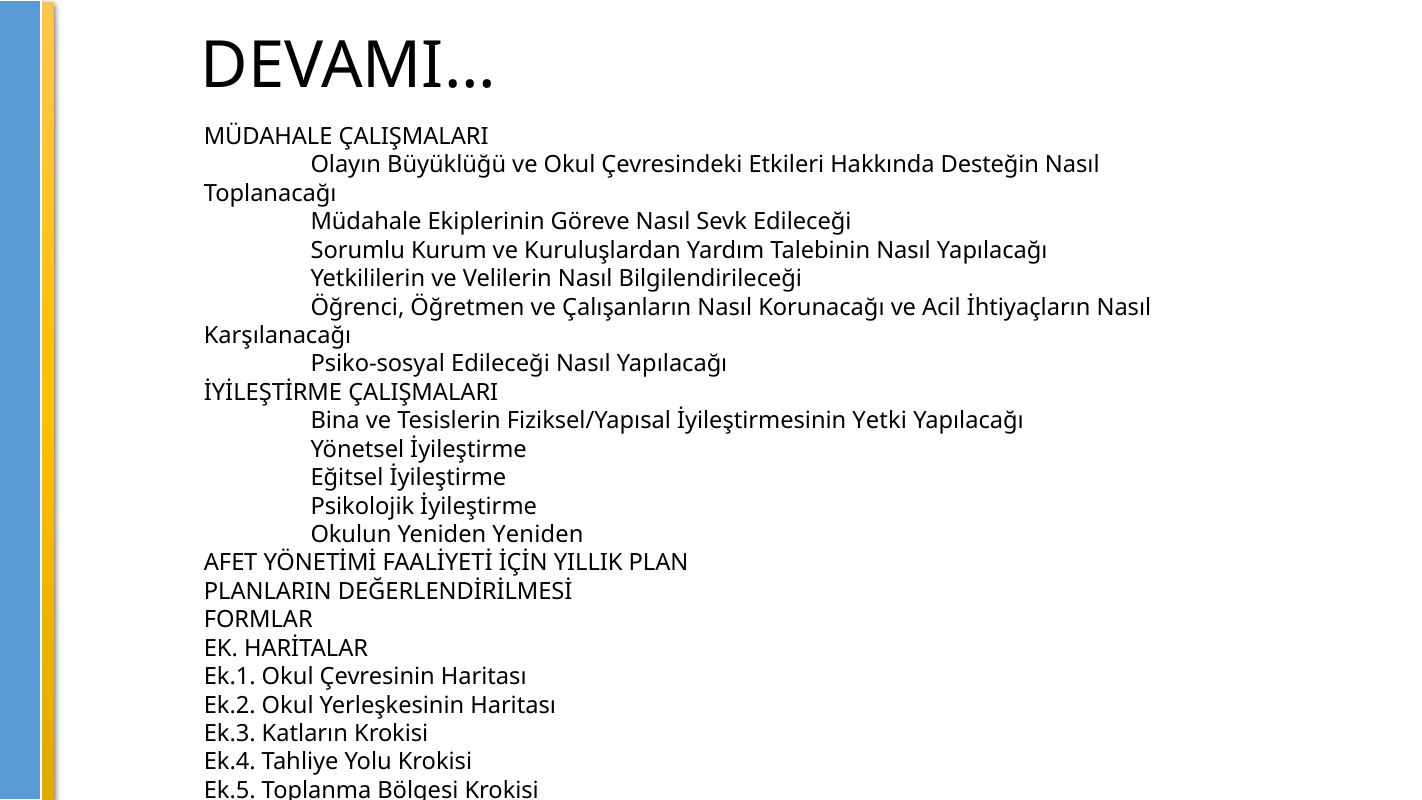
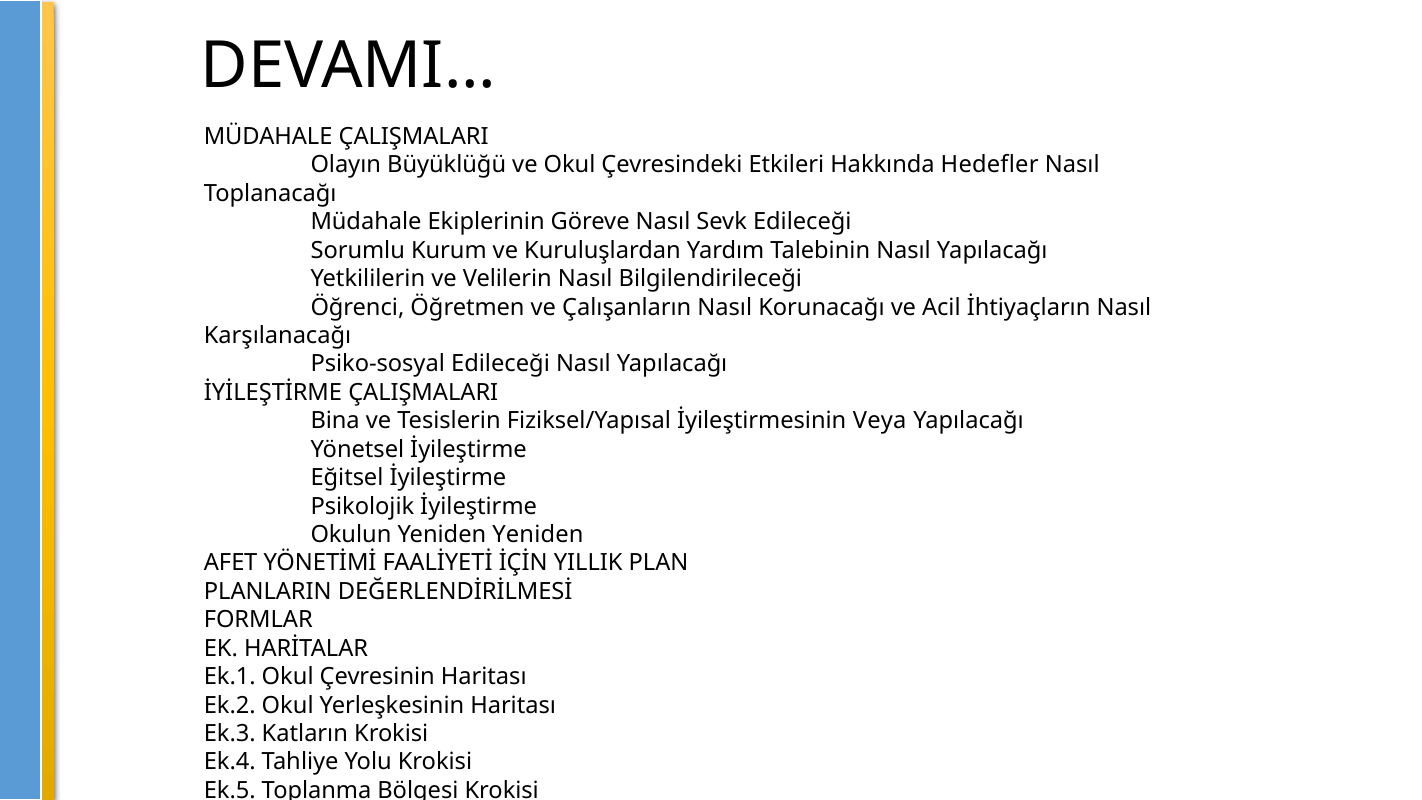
Desteğin: Desteğin -> Hedefler
Yetki: Yetki -> Veya
